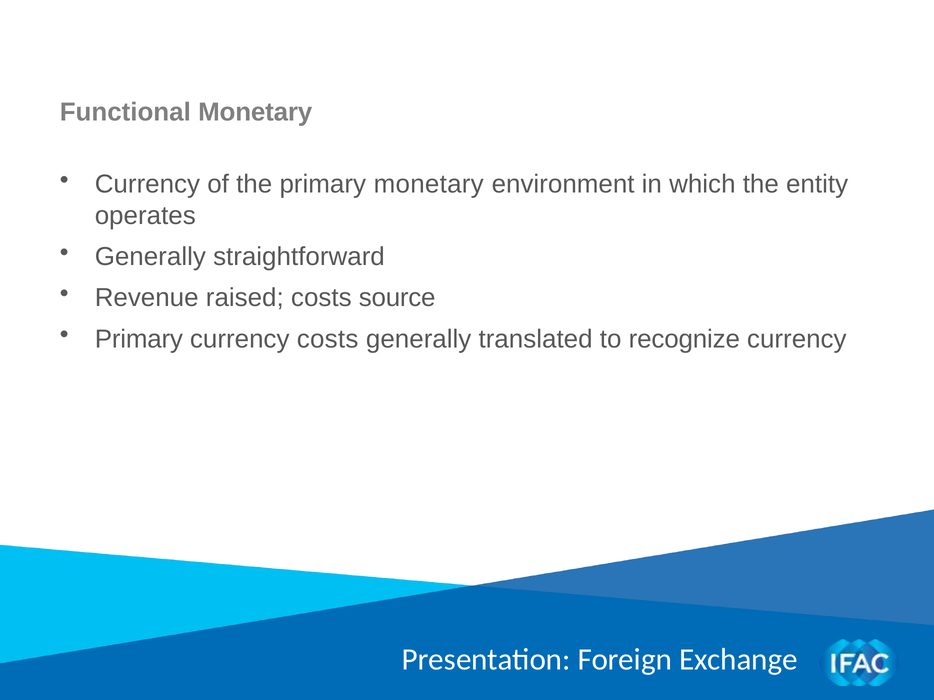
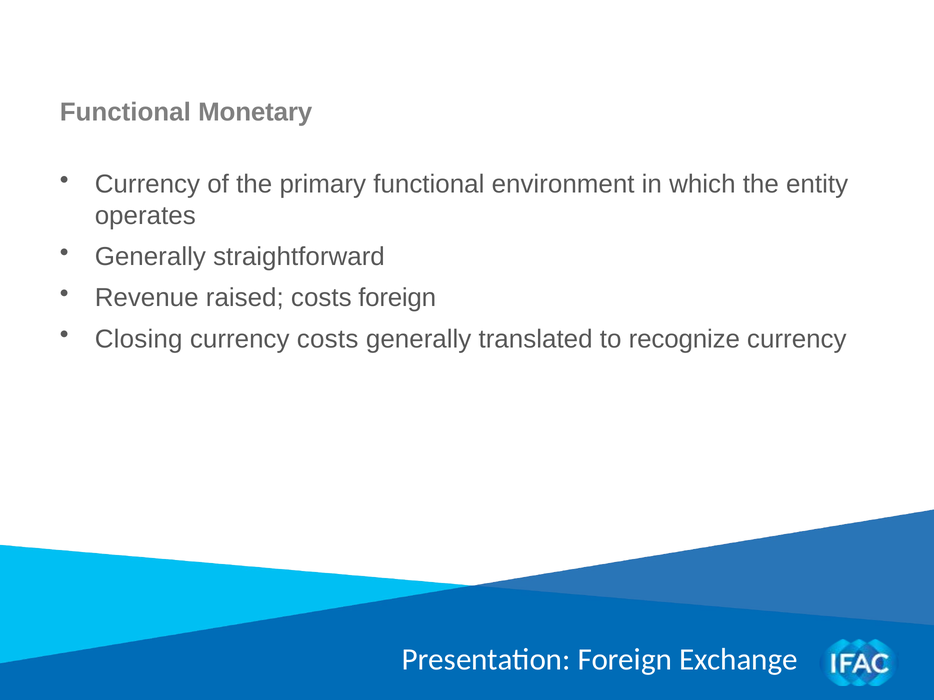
primary monetary: monetary -> functional
costs source: source -> foreign
Primary at (139, 339): Primary -> Closing
